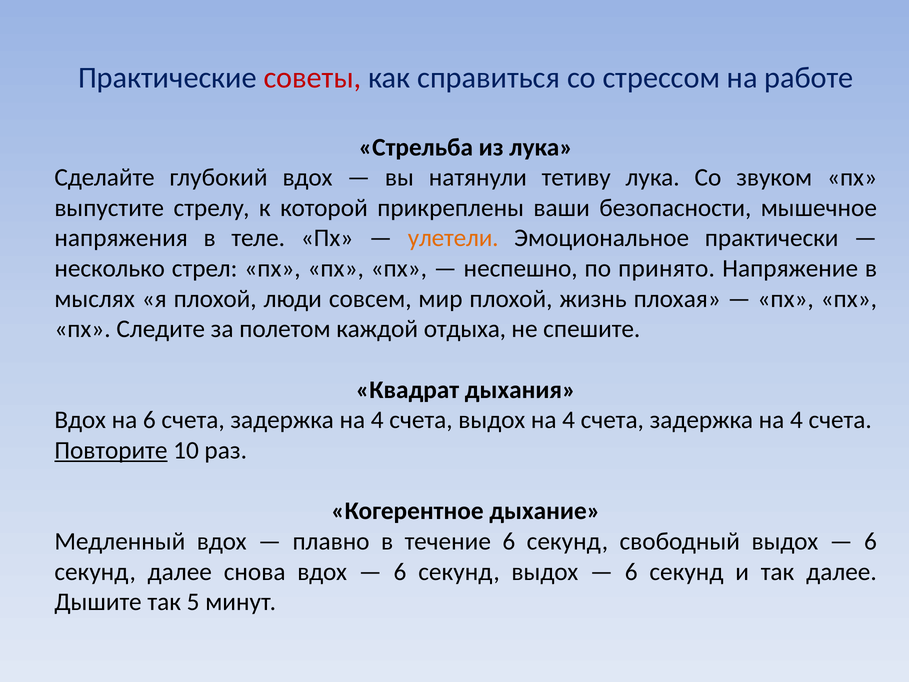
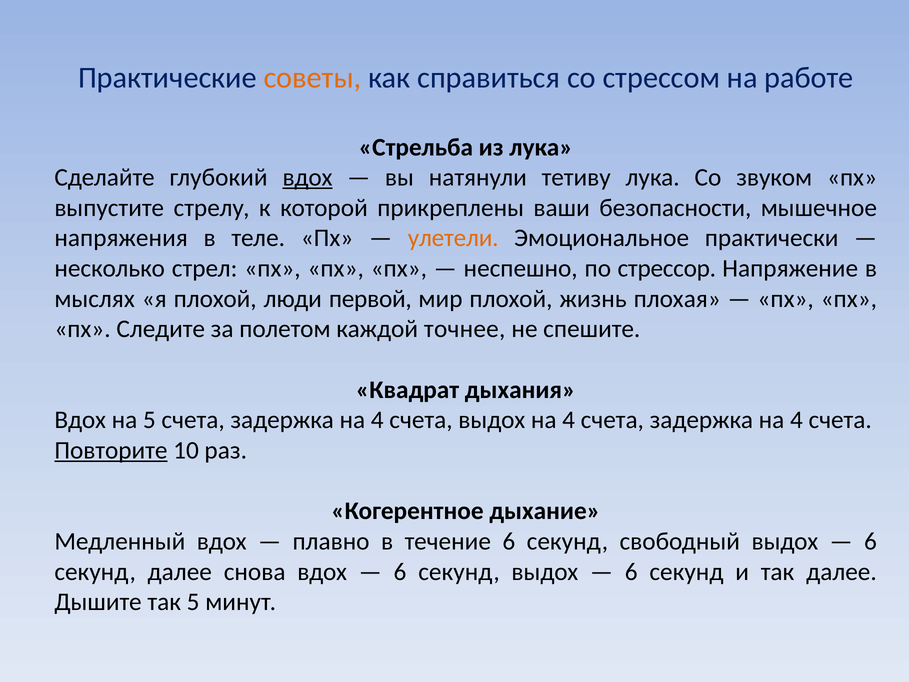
советы colour: red -> orange
вдох at (308, 177) underline: none -> present
принято: принято -> стрессор
совсем: совсем -> первой
отдыха: отдыха -> точнее
на 6: 6 -> 5
